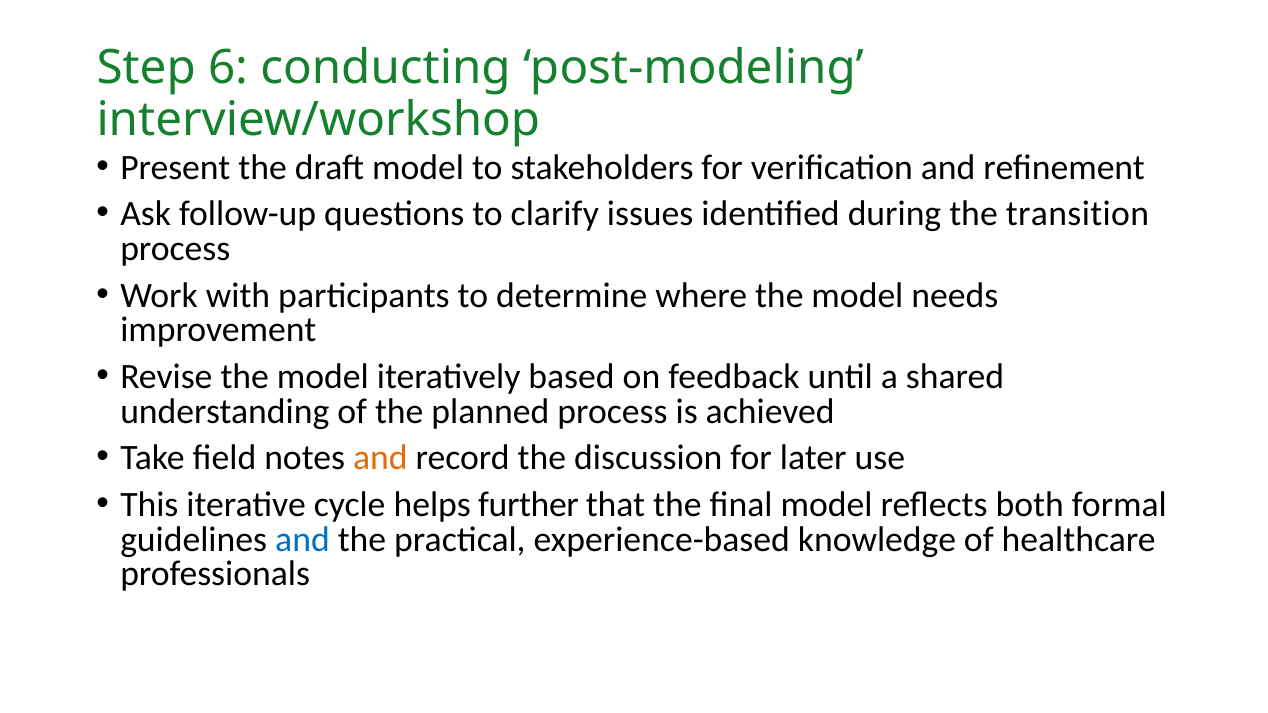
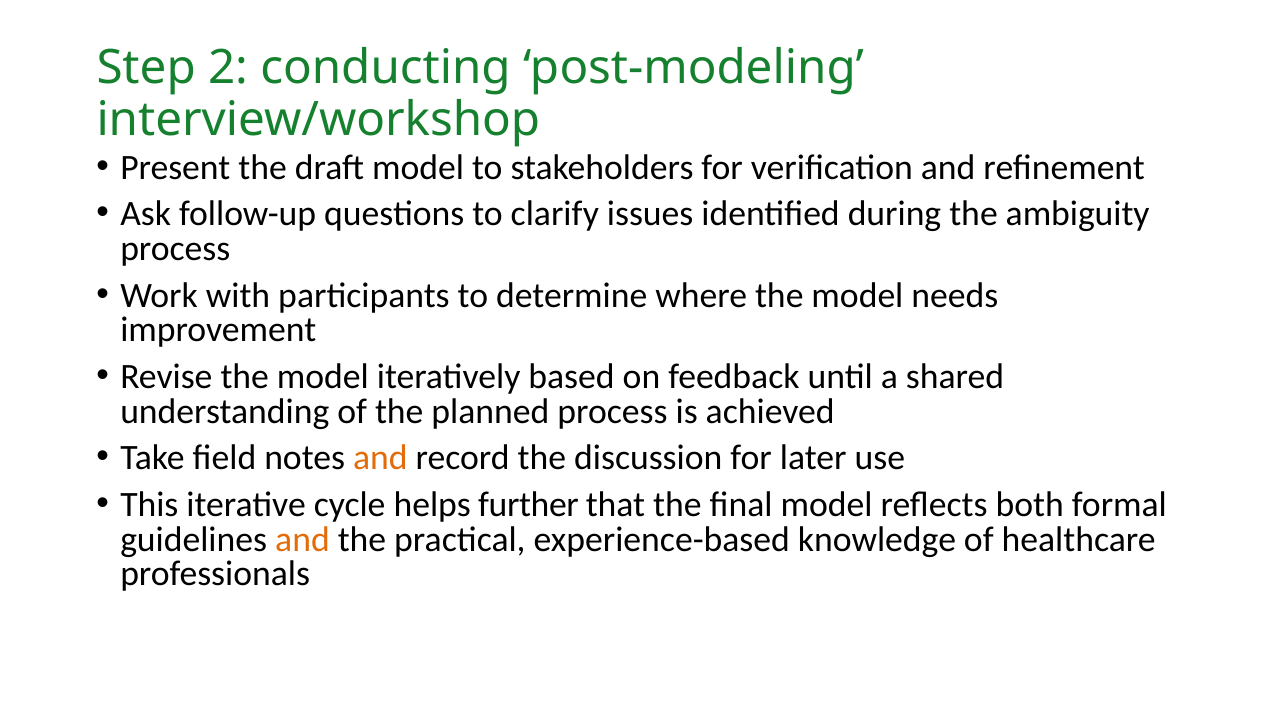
6: 6 -> 2
transition: transition -> ambiguity
and at (302, 539) colour: blue -> orange
